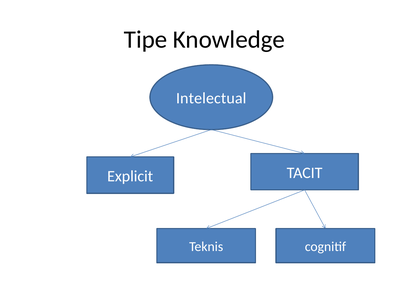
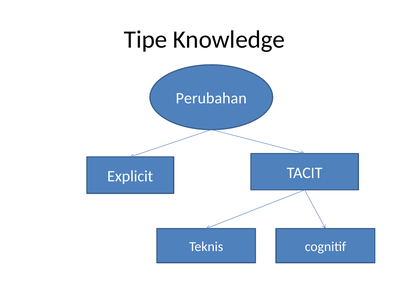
Intelectual: Intelectual -> Perubahan
